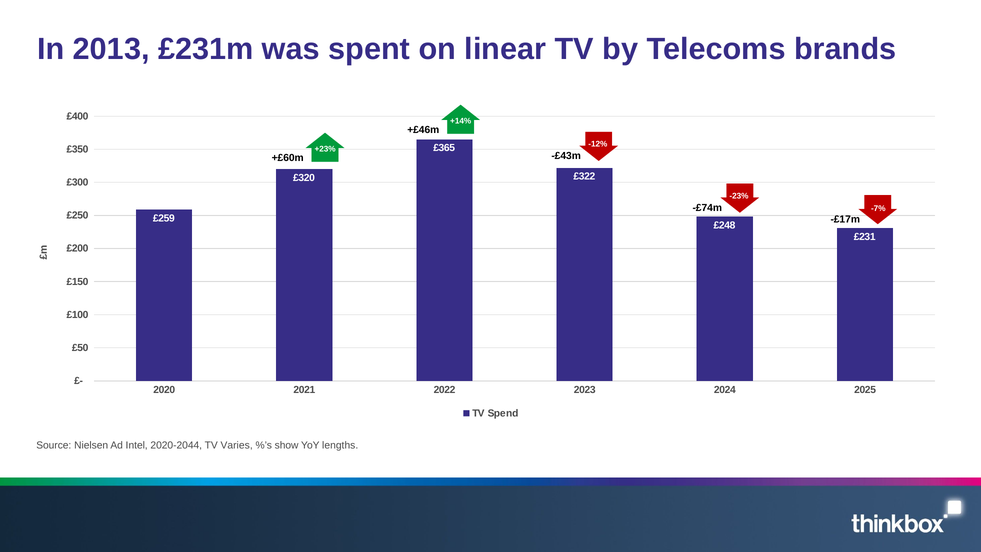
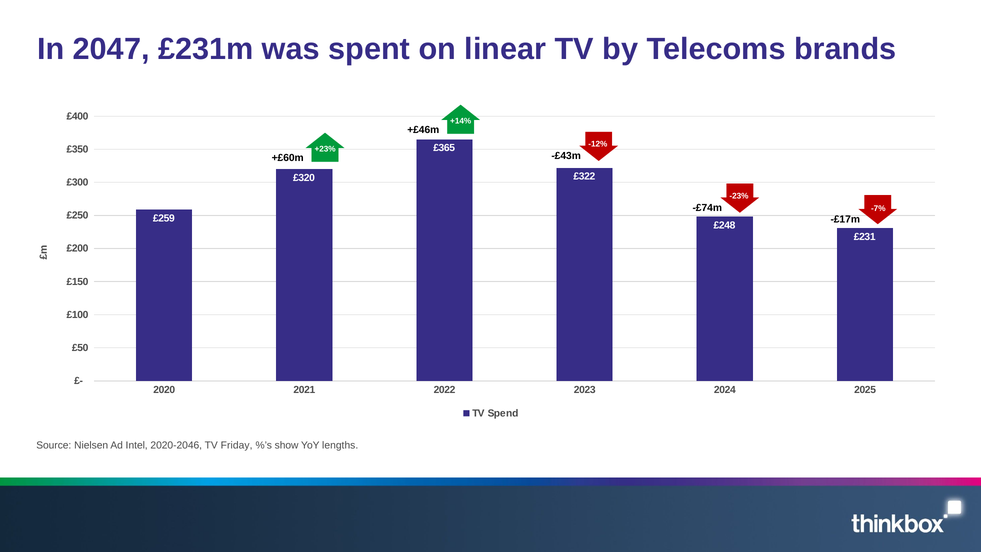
2013: 2013 -> 2047
2020-2044: 2020-2044 -> 2020-2046
Varies: Varies -> Friday
